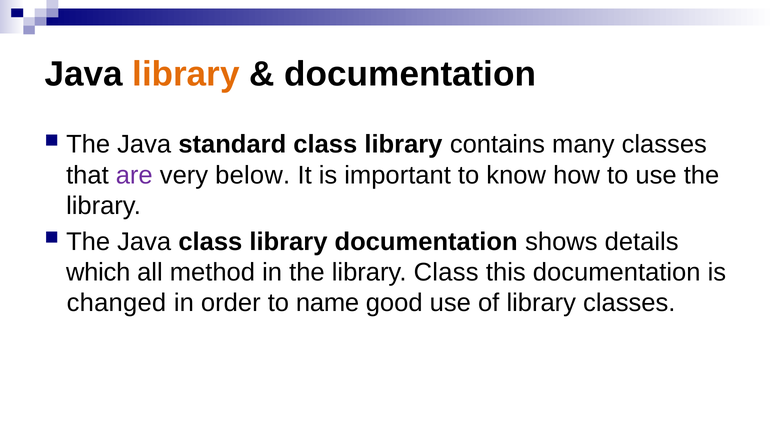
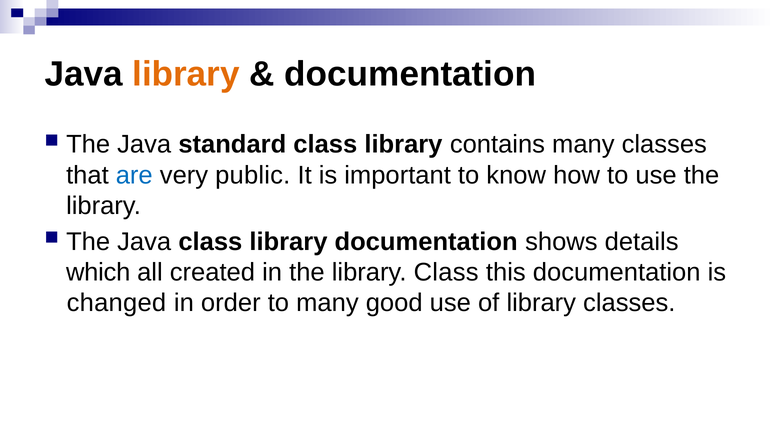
are colour: purple -> blue
below: below -> public
method: method -> created
to name: name -> many
